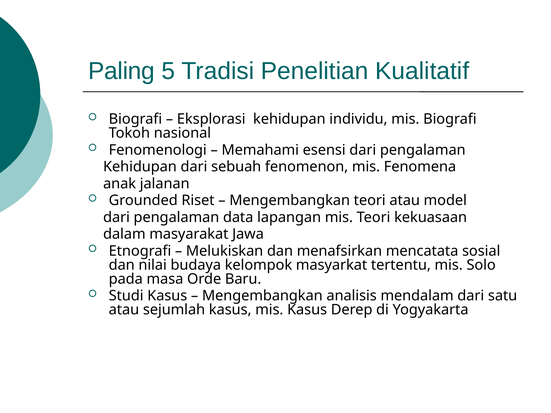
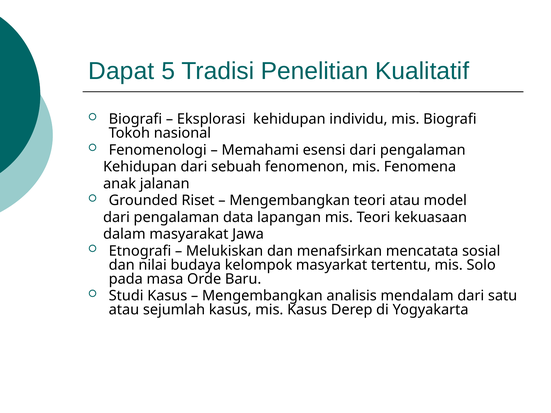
Paling: Paling -> Dapat
